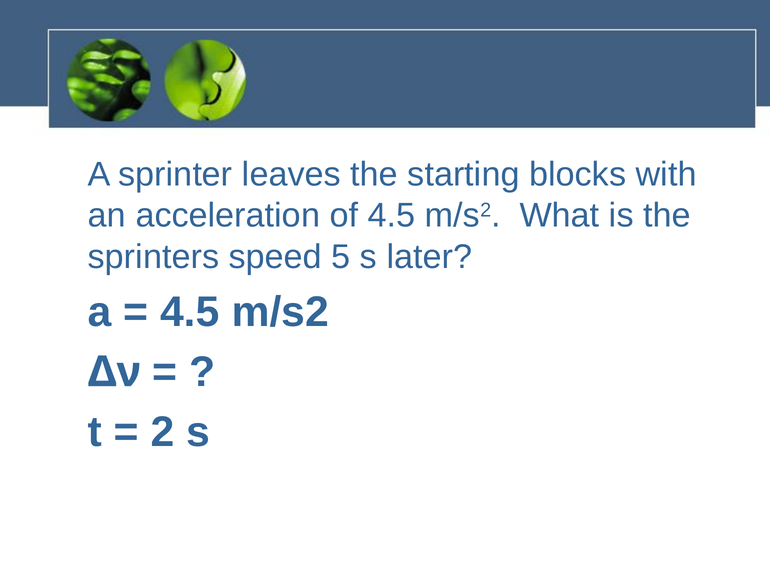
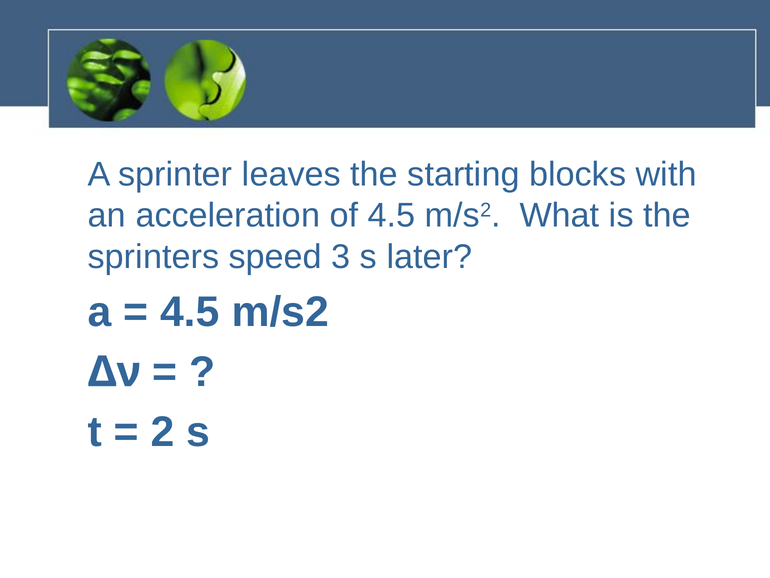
5: 5 -> 3
